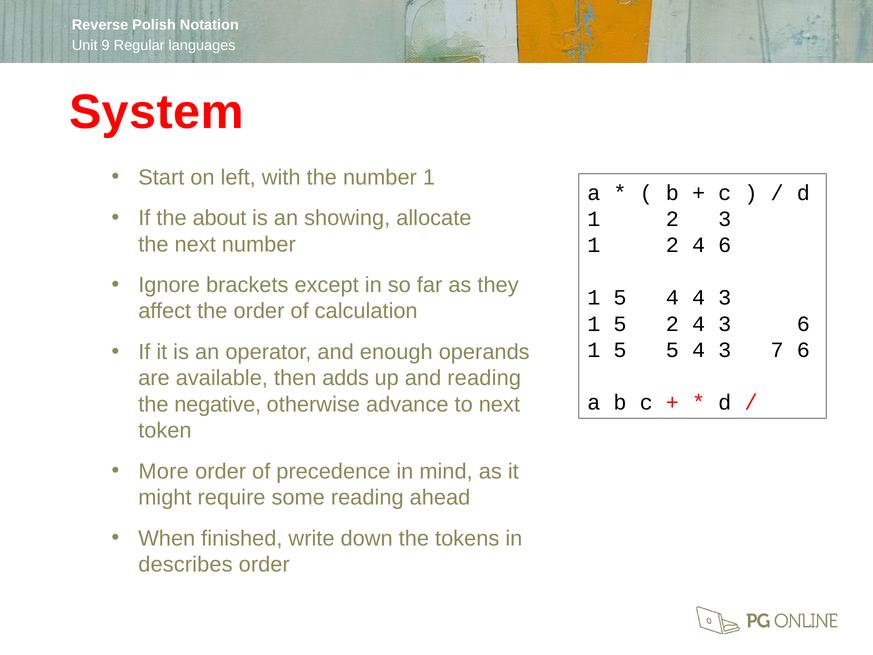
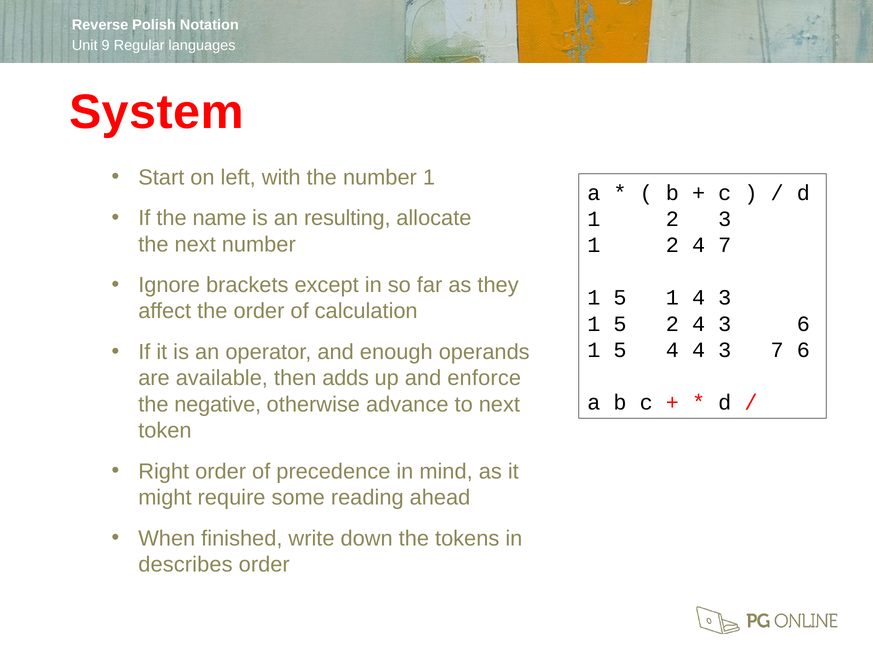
about: about -> name
showing: showing -> resulting
4 6: 6 -> 7
1 5 4: 4 -> 1
5 5: 5 -> 4
and reading: reading -> enforce
More: More -> Right
